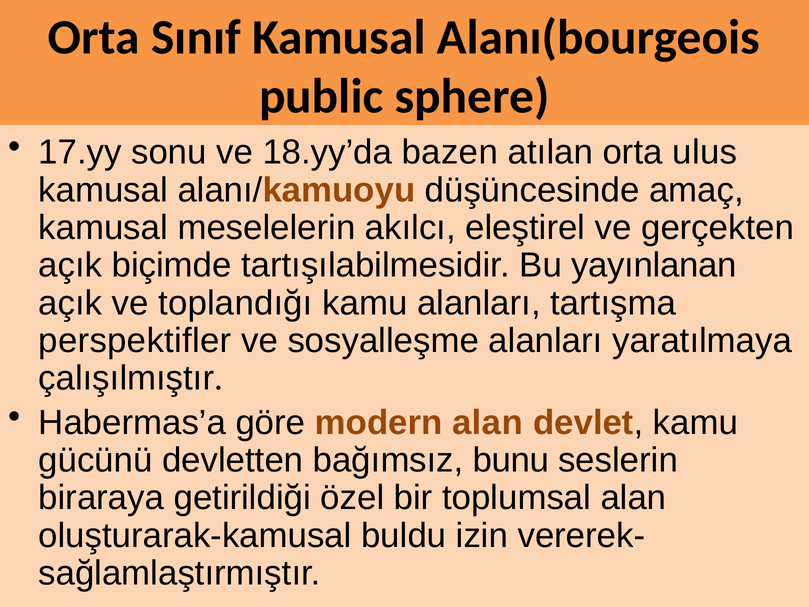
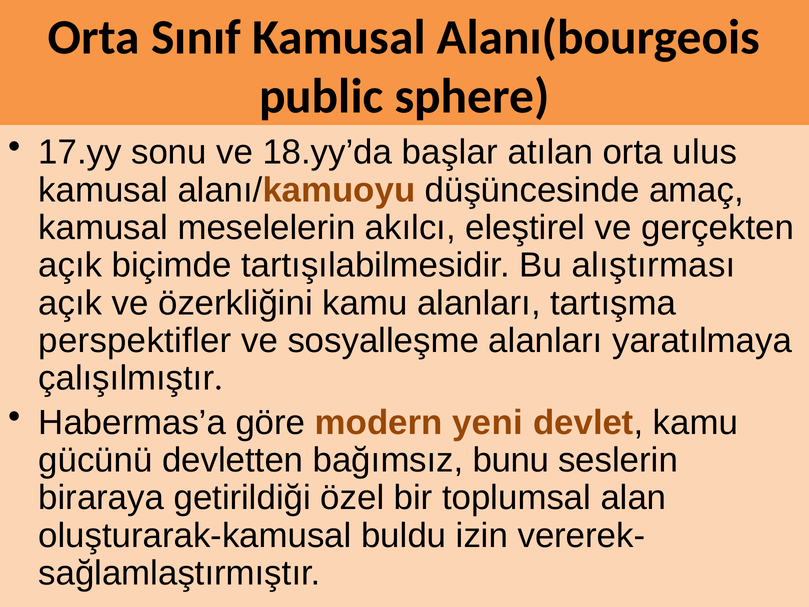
bazen: bazen -> başlar
yayınlanan: yayınlanan -> alıştırması
toplandığı: toplandığı -> özerkliğini
modern alan: alan -> yeni
